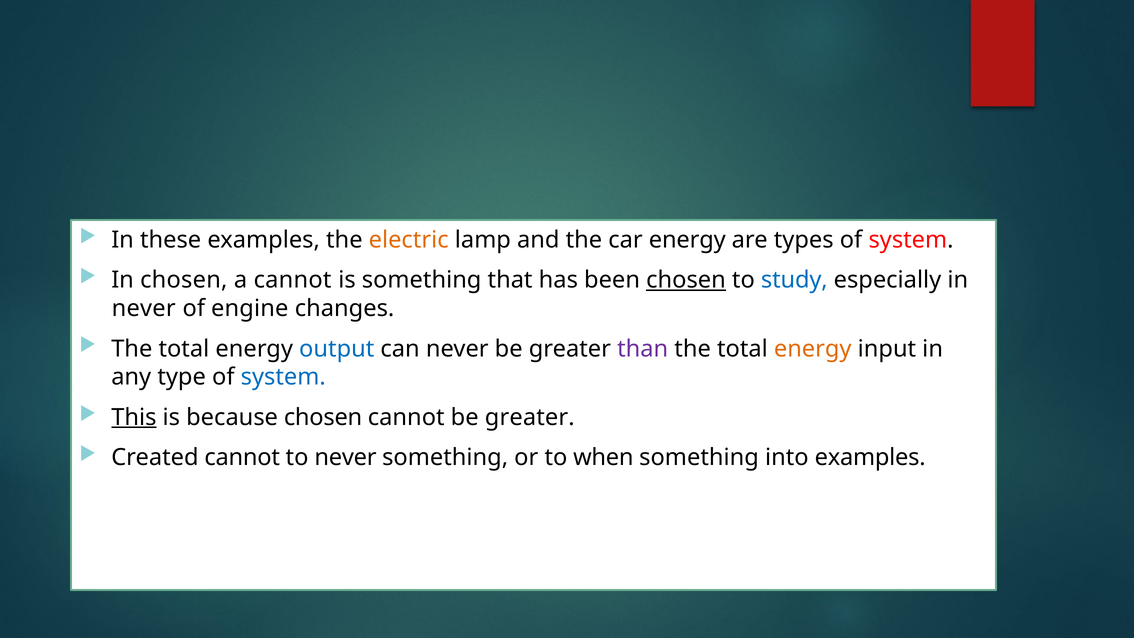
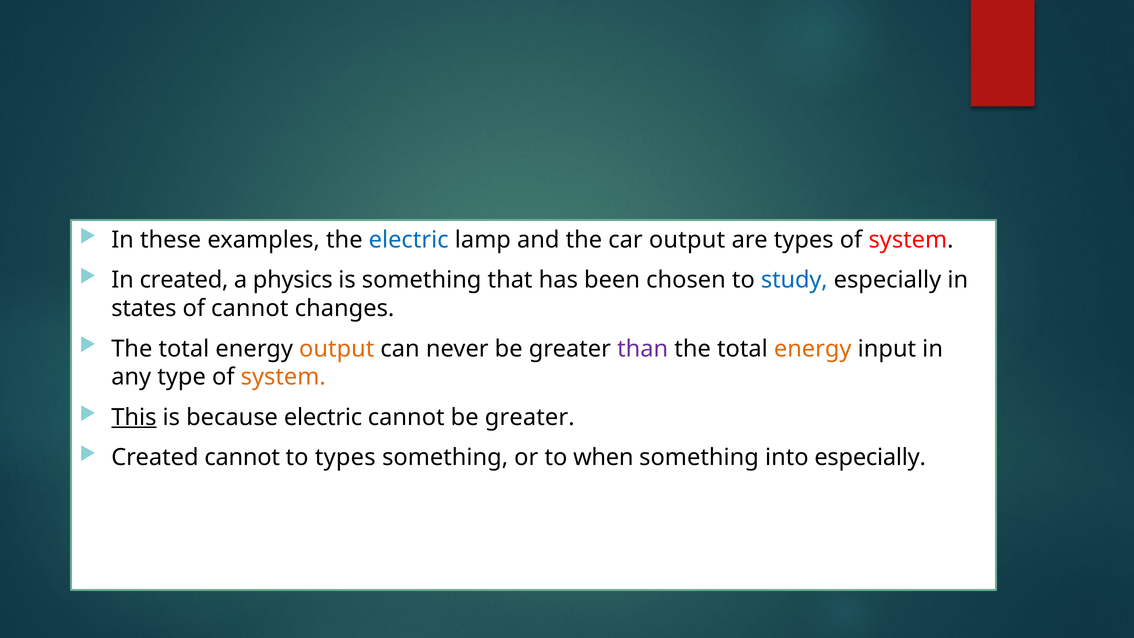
electric at (409, 240) colour: orange -> blue
car energy: energy -> output
In chosen: chosen -> created
a cannot: cannot -> physics
chosen at (686, 280) underline: present -> none
never at (144, 308): never -> states
of engine: engine -> cannot
output at (337, 349) colour: blue -> orange
system at (283, 377) colour: blue -> orange
because chosen: chosen -> electric
to never: never -> types
into examples: examples -> especially
